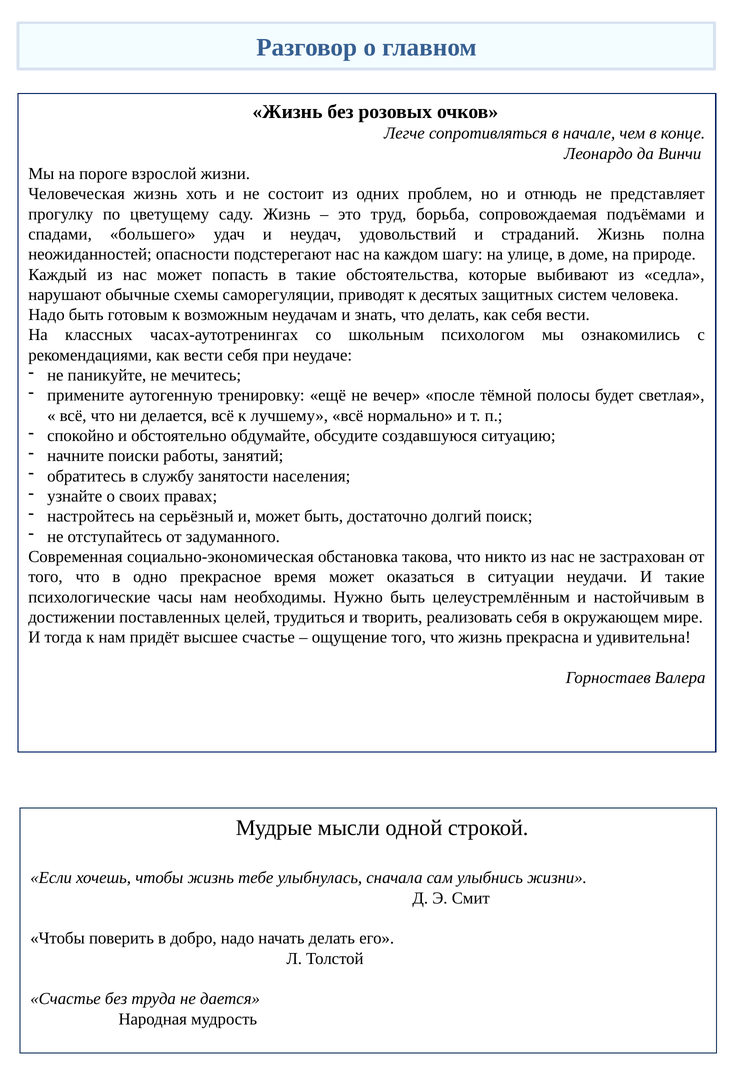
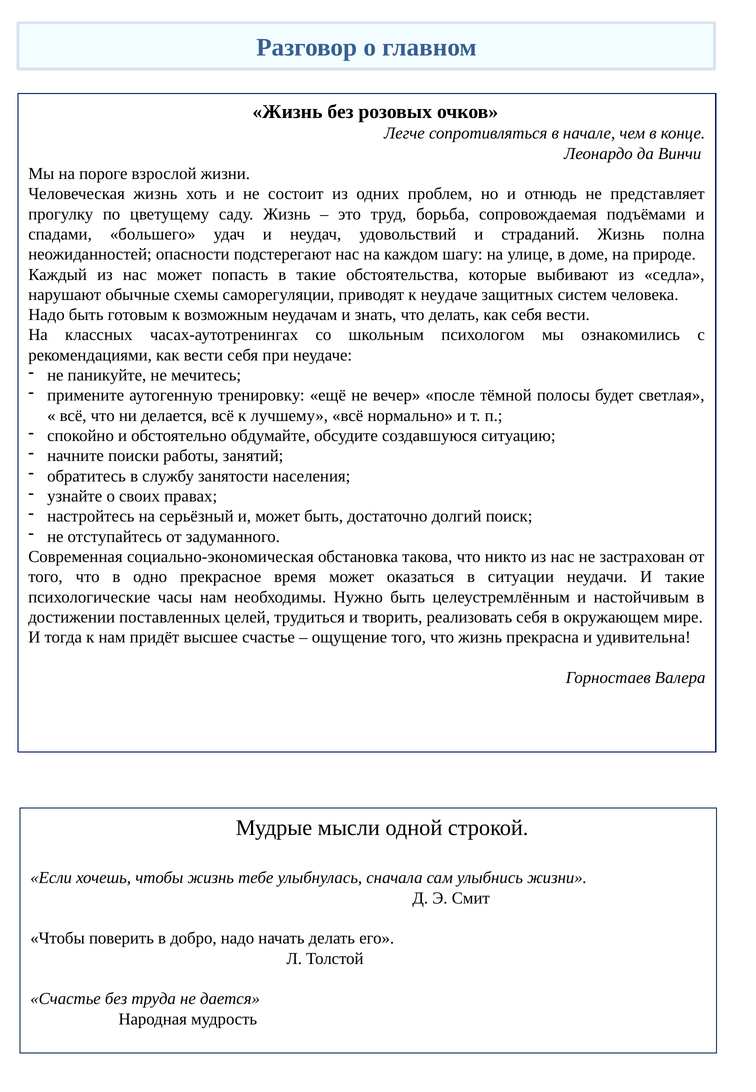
к десятых: десятых -> неудаче
